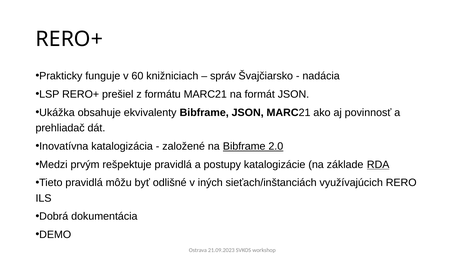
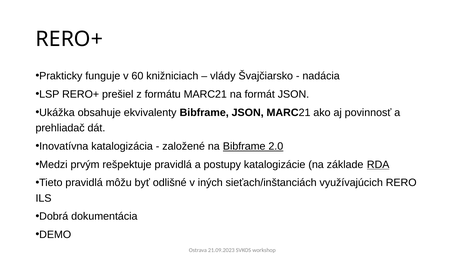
správ: správ -> vlády
